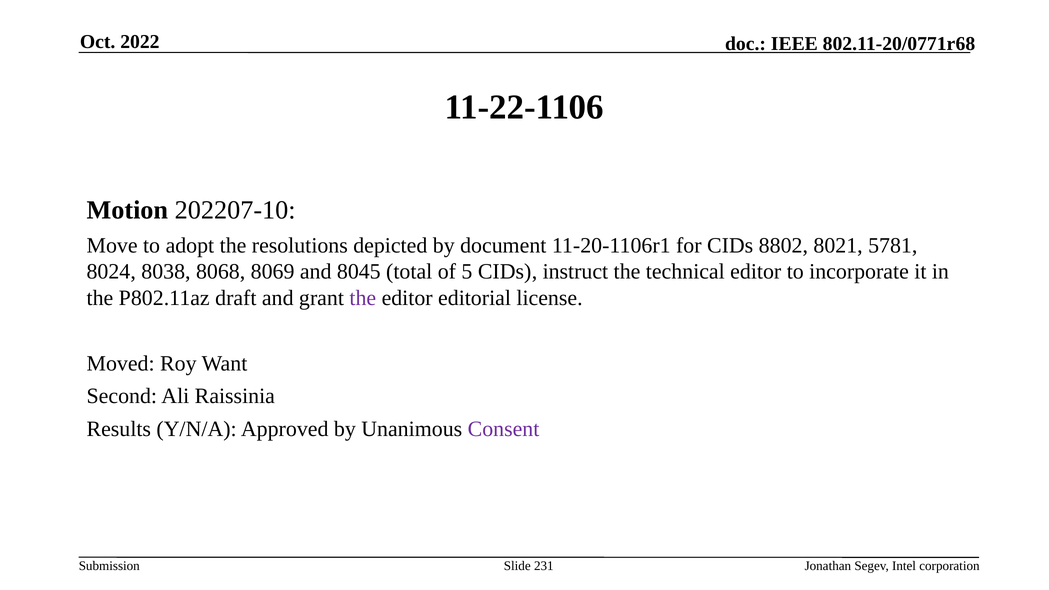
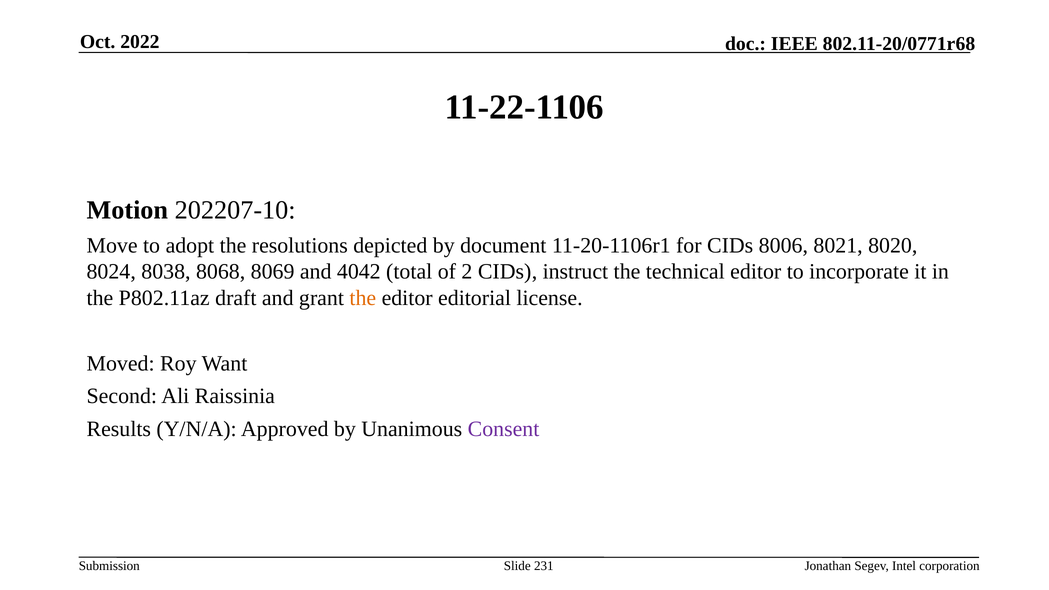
8802: 8802 -> 8006
5781: 5781 -> 8020
8045: 8045 -> 4042
5: 5 -> 2
the at (363, 298) colour: purple -> orange
